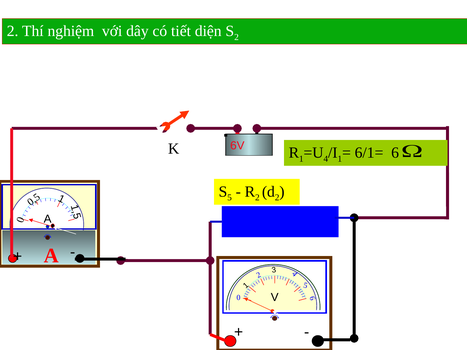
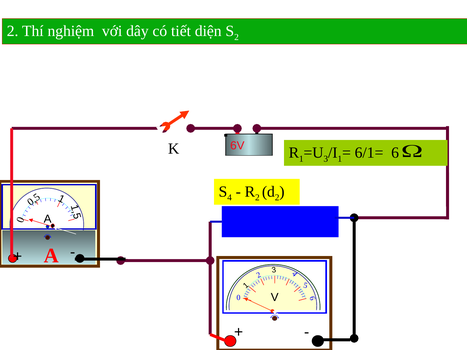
4 at (326, 159): 4 -> 3
5 at (230, 198): 5 -> 4
